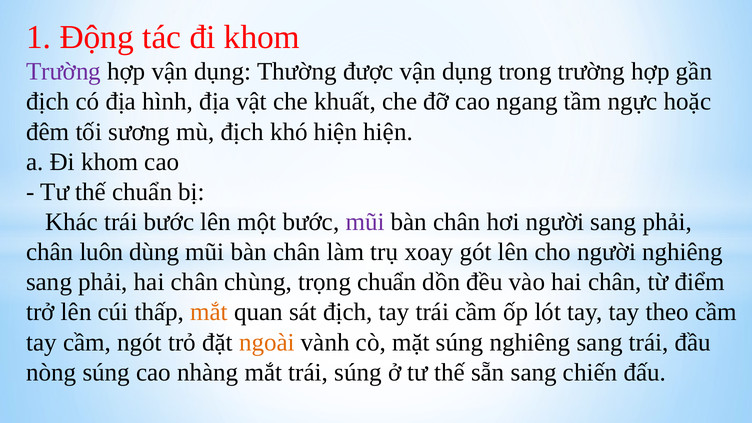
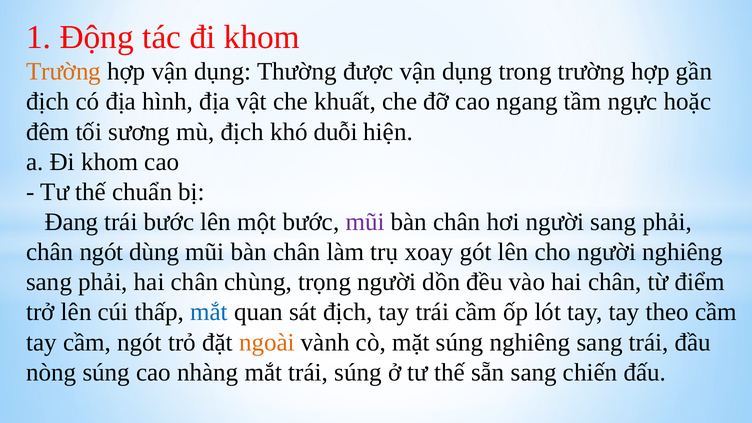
Trường at (64, 72) colour: purple -> orange
khó hiện: hiện -> duỗi
Khác: Khác -> Đang
chân luôn: luôn -> ngót
trọng chuẩn: chuẩn -> người
mắt at (209, 312) colour: orange -> blue
